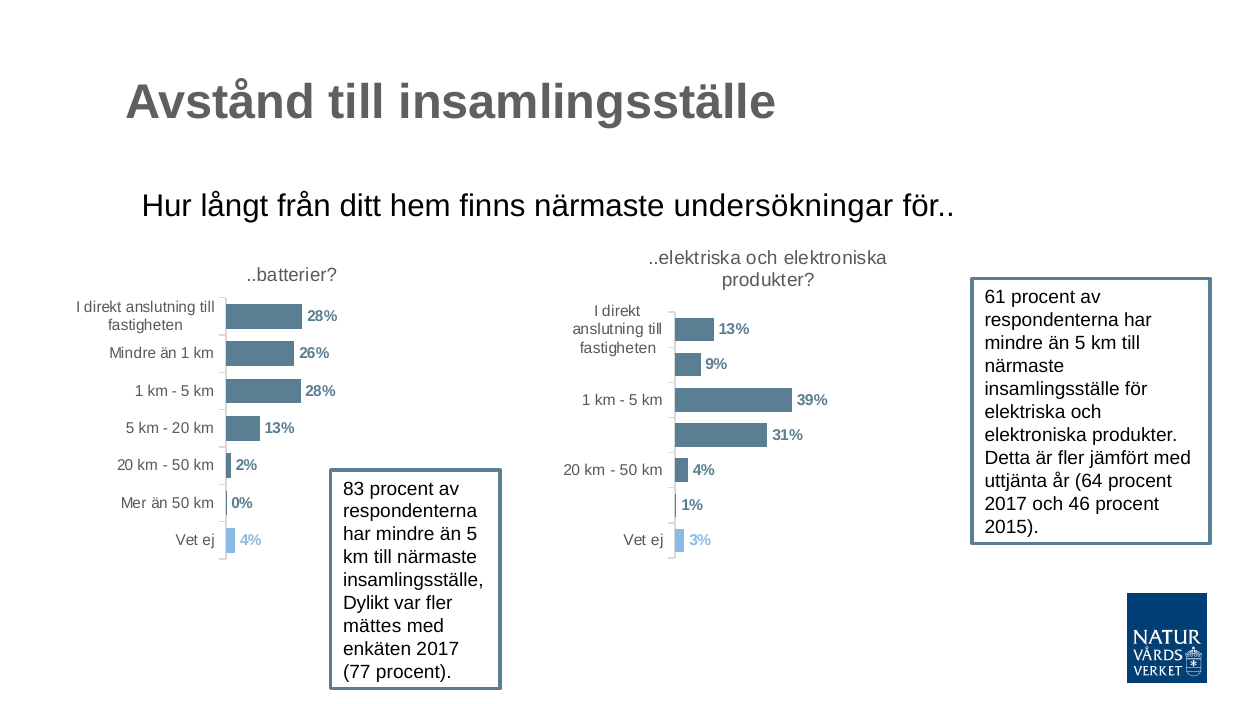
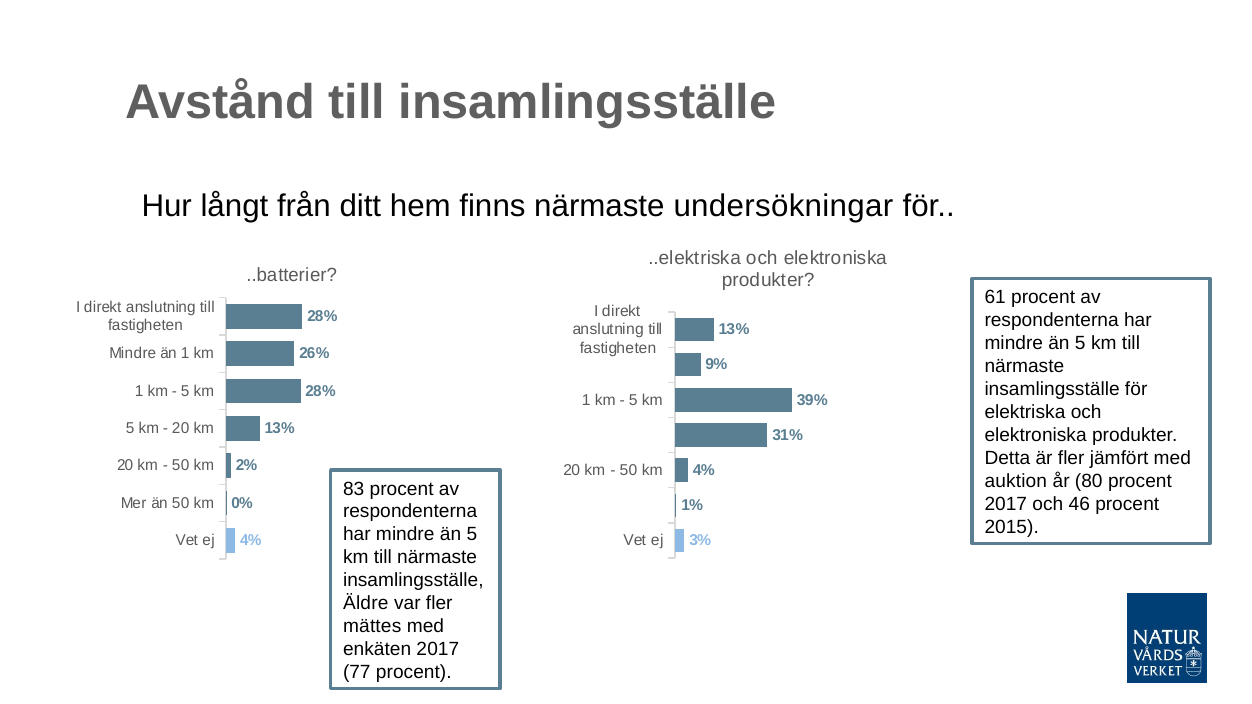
uttjänta: uttjänta -> auktion
64: 64 -> 80
Dylikt: Dylikt -> Äldre
